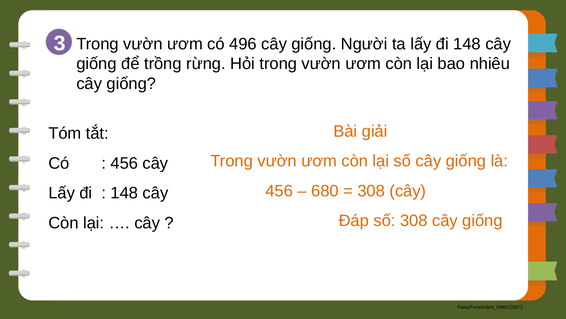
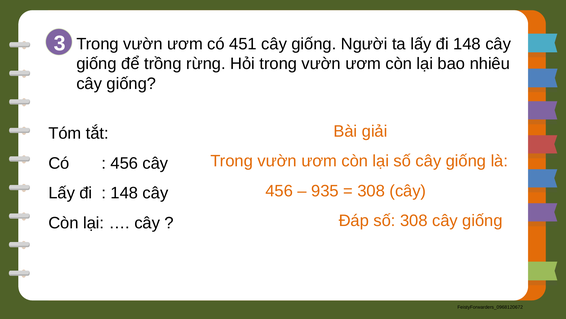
496: 496 -> 451
680: 680 -> 935
